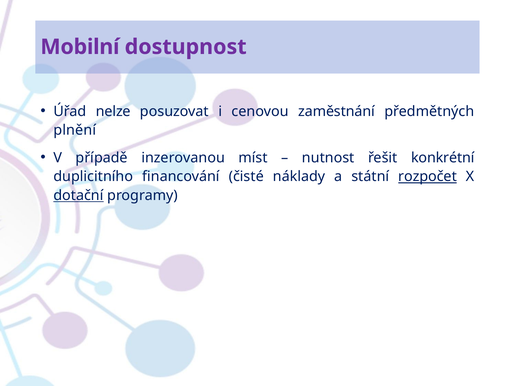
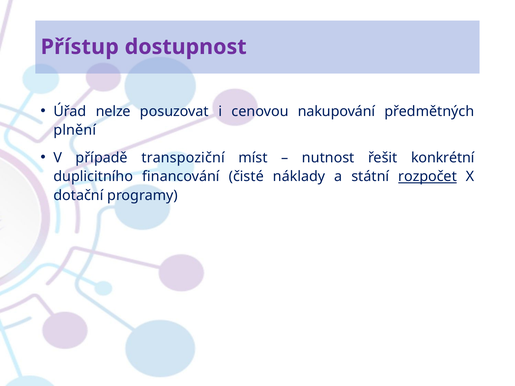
Mobilní: Mobilní -> Přístup
zaměstnání: zaměstnání -> nakupování
inzerovanou: inzerovanou -> transpoziční
dotační underline: present -> none
